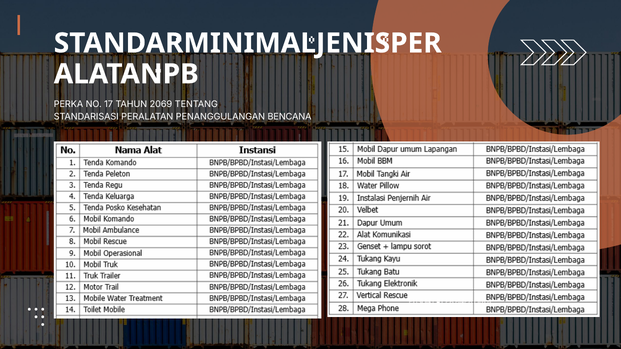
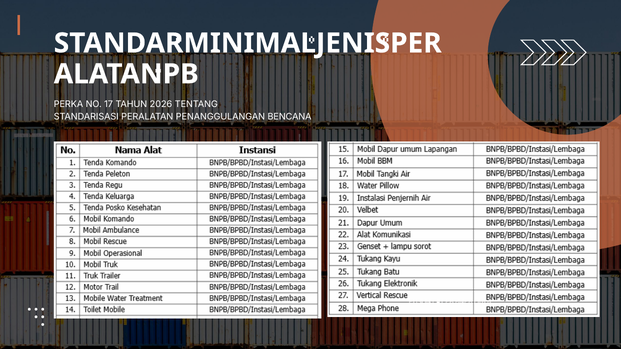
2069: 2069 -> 2026
